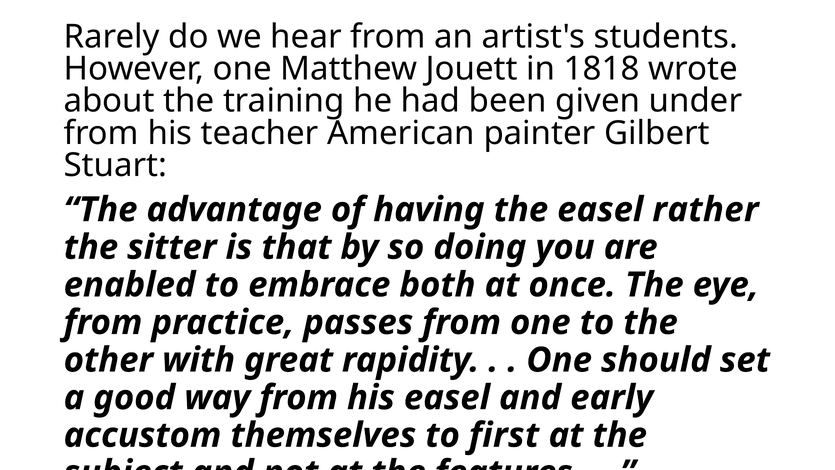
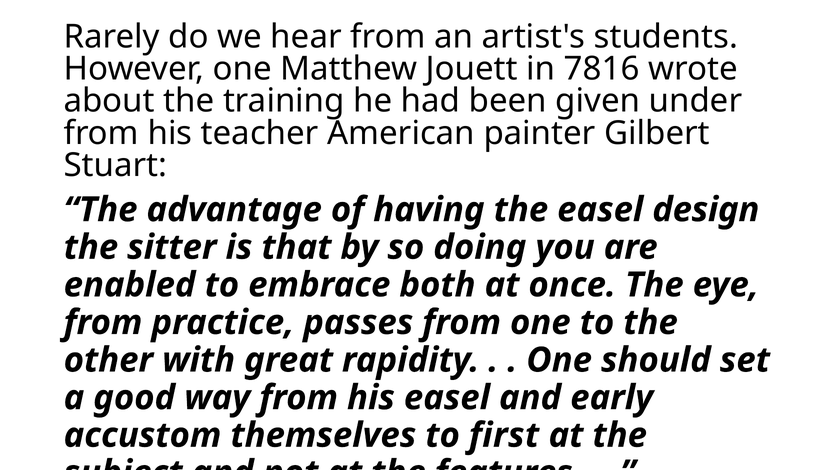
1818: 1818 -> 7816
rather: rather -> design
